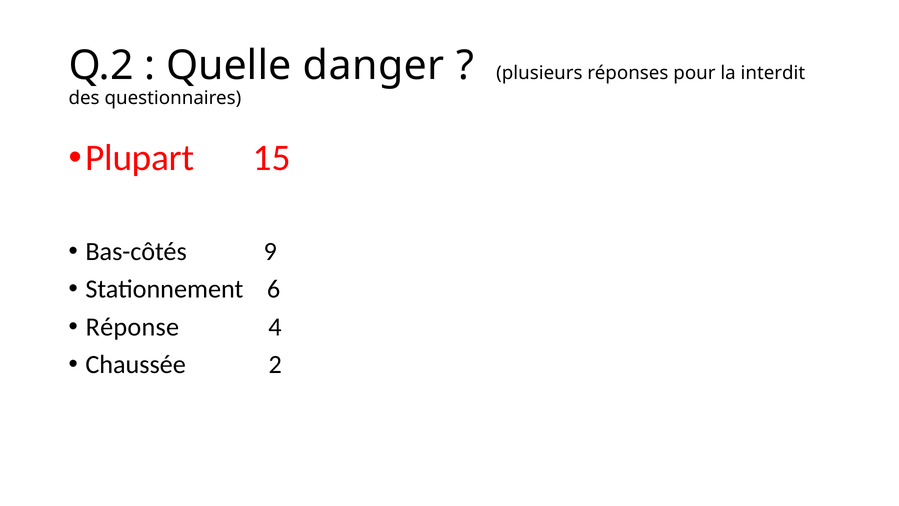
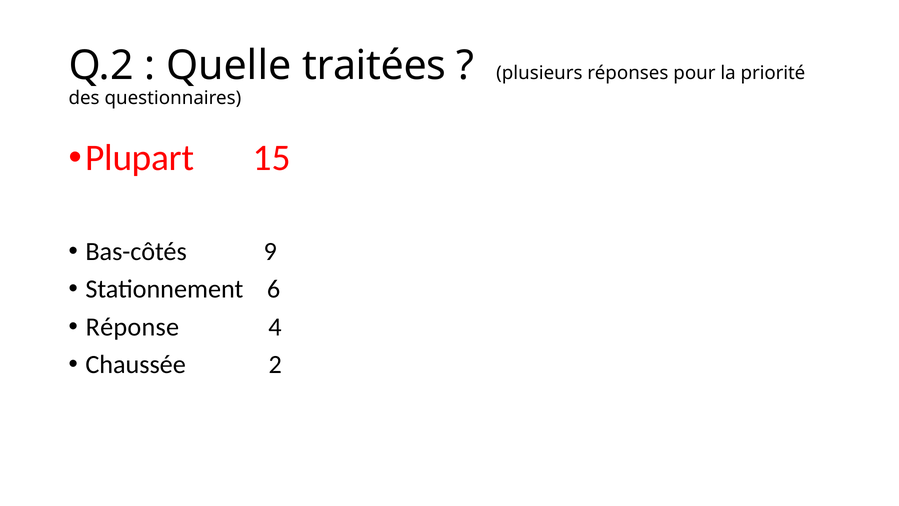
danger: danger -> traitées
interdit: interdit -> priorité
